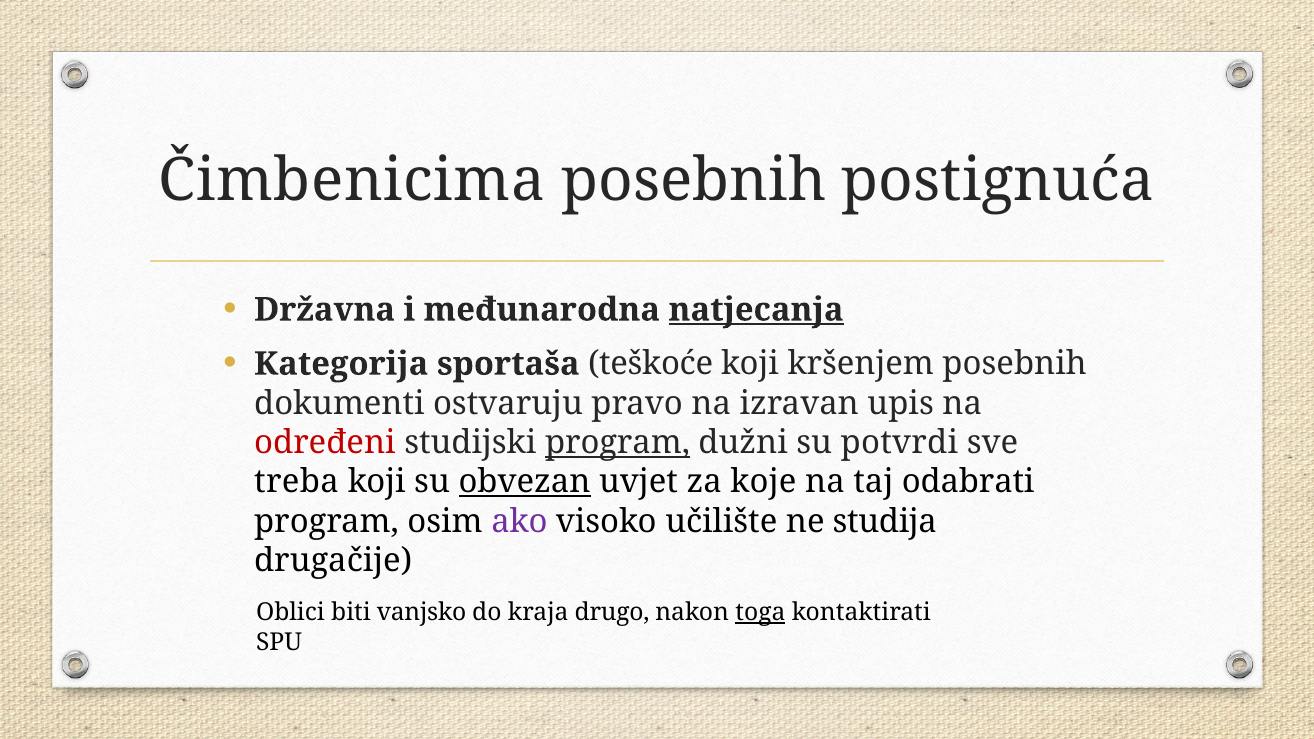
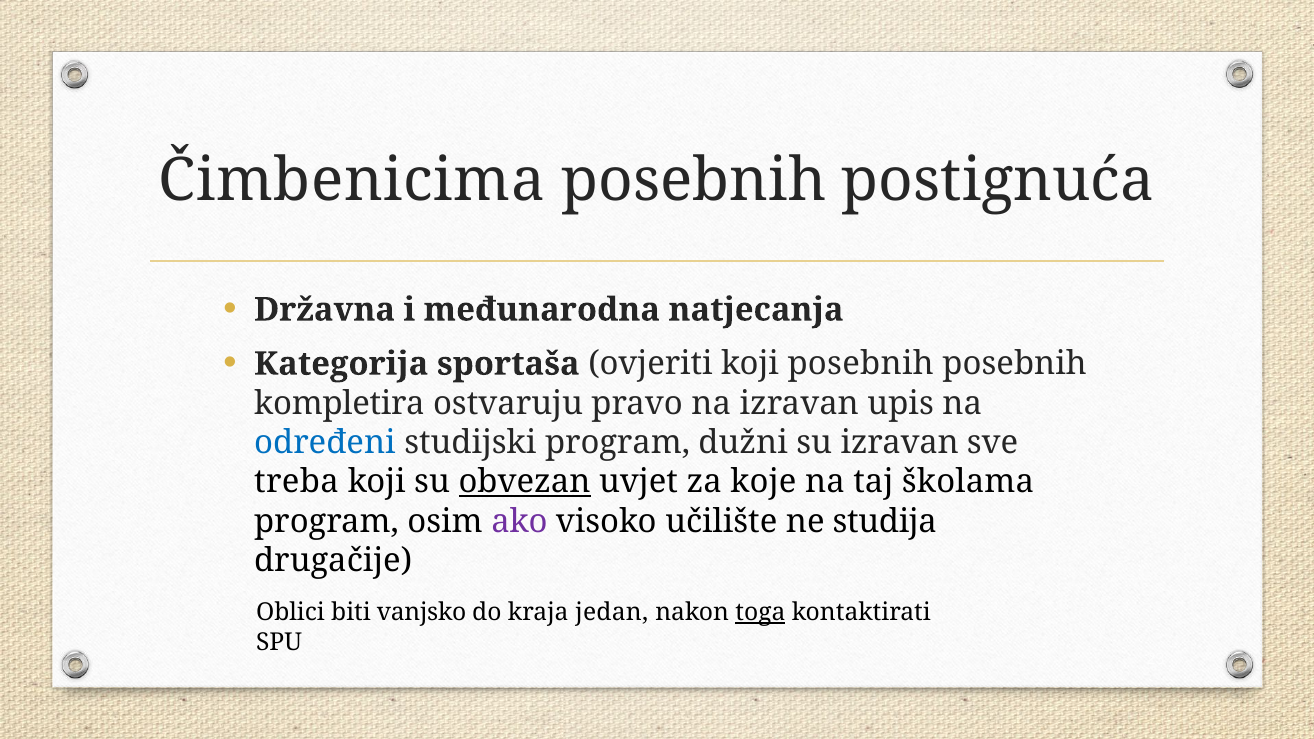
natjecanja underline: present -> none
teškoće: teškoće -> ovjeriti
koji kršenjem: kršenjem -> posebnih
dokumenti: dokumenti -> kompletira
određeni colour: red -> blue
program at (618, 443) underline: present -> none
su potvrdi: potvrdi -> izravan
odabrati: odabrati -> školama
drugo: drugo -> jedan
